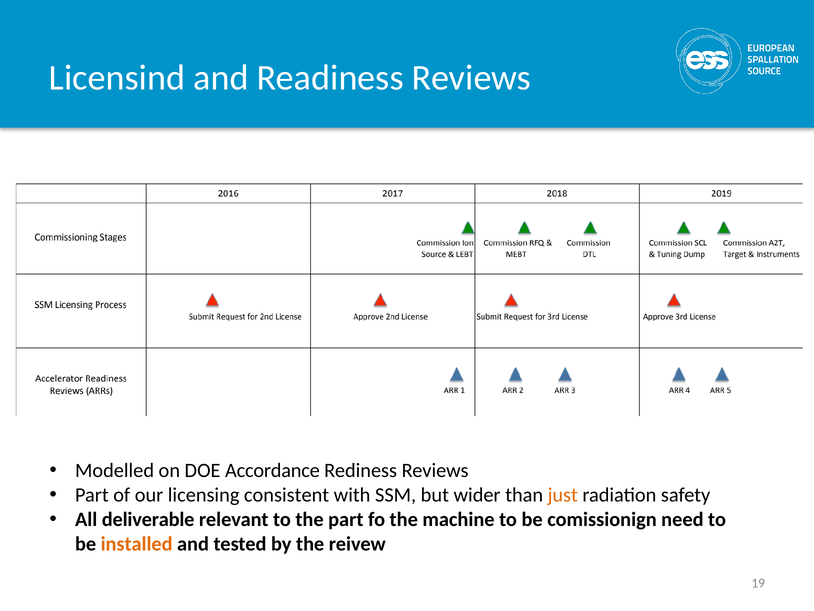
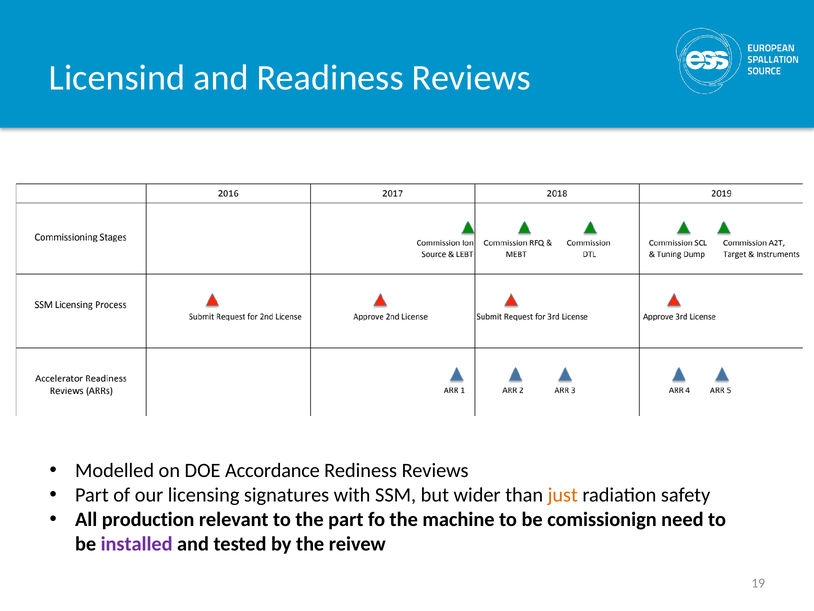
consistent: consistent -> signatures
deliverable: deliverable -> production
installed colour: orange -> purple
